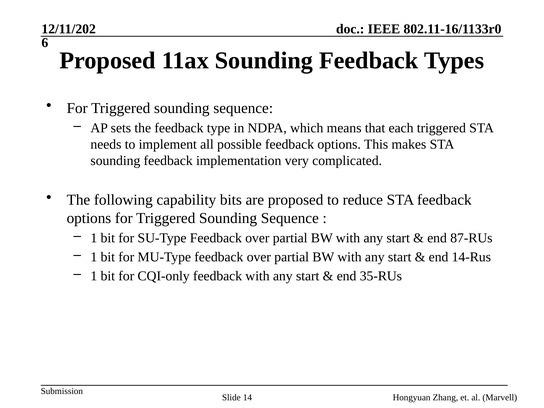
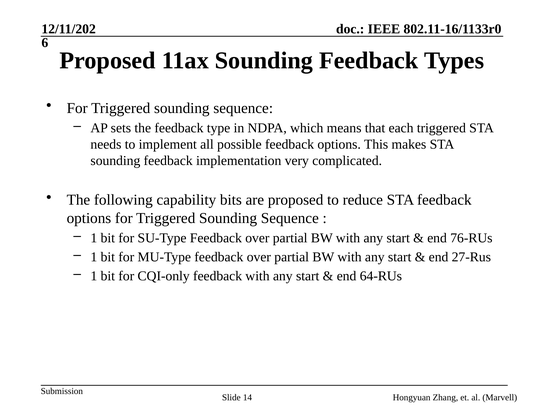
87-RUs: 87-RUs -> 76-RUs
14-Rus: 14-Rus -> 27-Rus
35-RUs: 35-RUs -> 64-RUs
